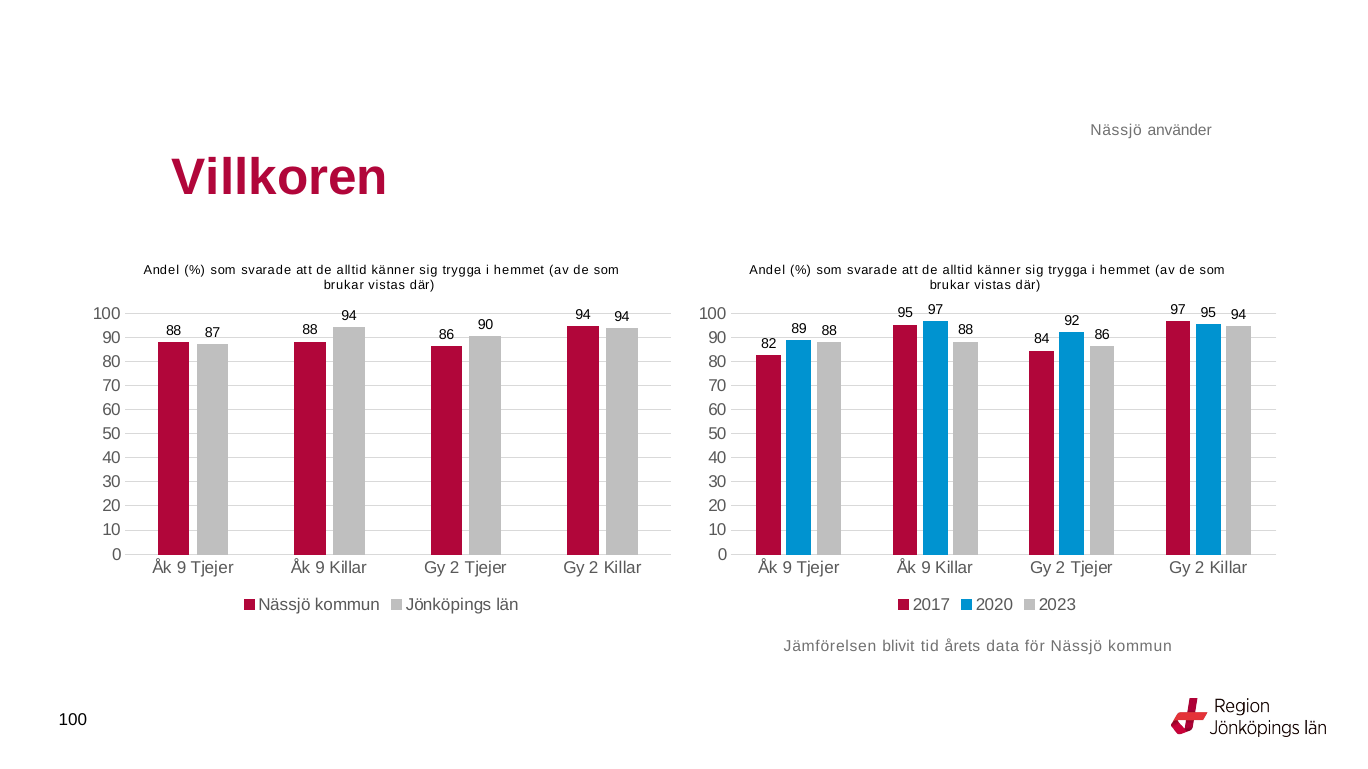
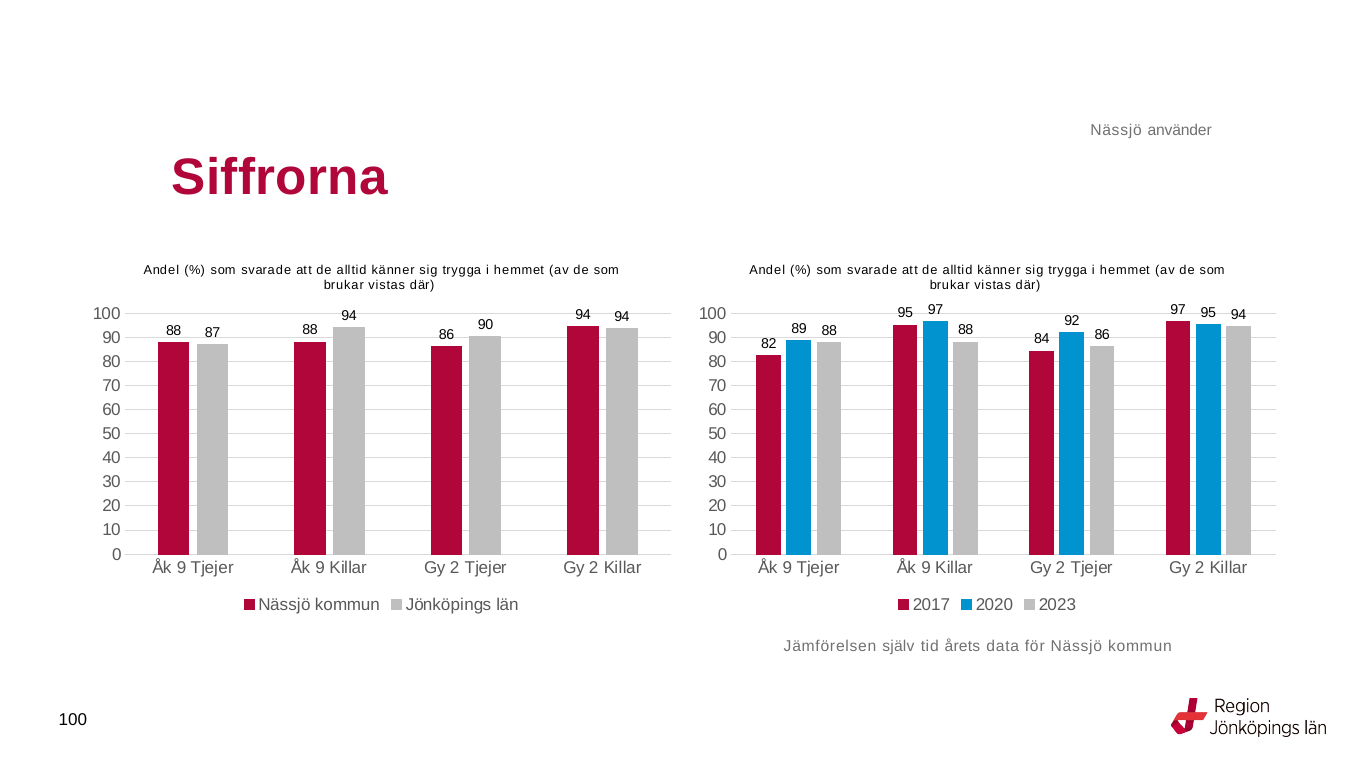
Villkoren: Villkoren -> Siffrorna
blivit: blivit -> själv
